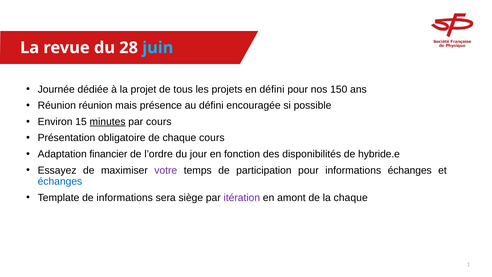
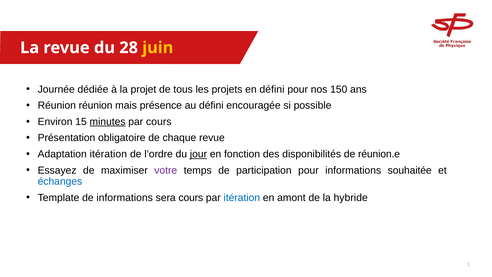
juin colour: light blue -> yellow
chaque cours: cours -> revue
Adaptation financier: financier -> itération
jour underline: none -> present
hybride.e: hybride.e -> réunion.e
informations échanges: échanges -> souhaitée
sera siège: siège -> cours
itération at (242, 197) colour: purple -> blue
la chaque: chaque -> hybride
